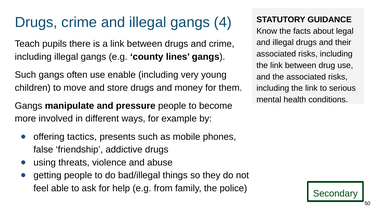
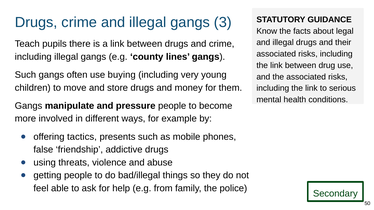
4: 4 -> 3
enable: enable -> buying
